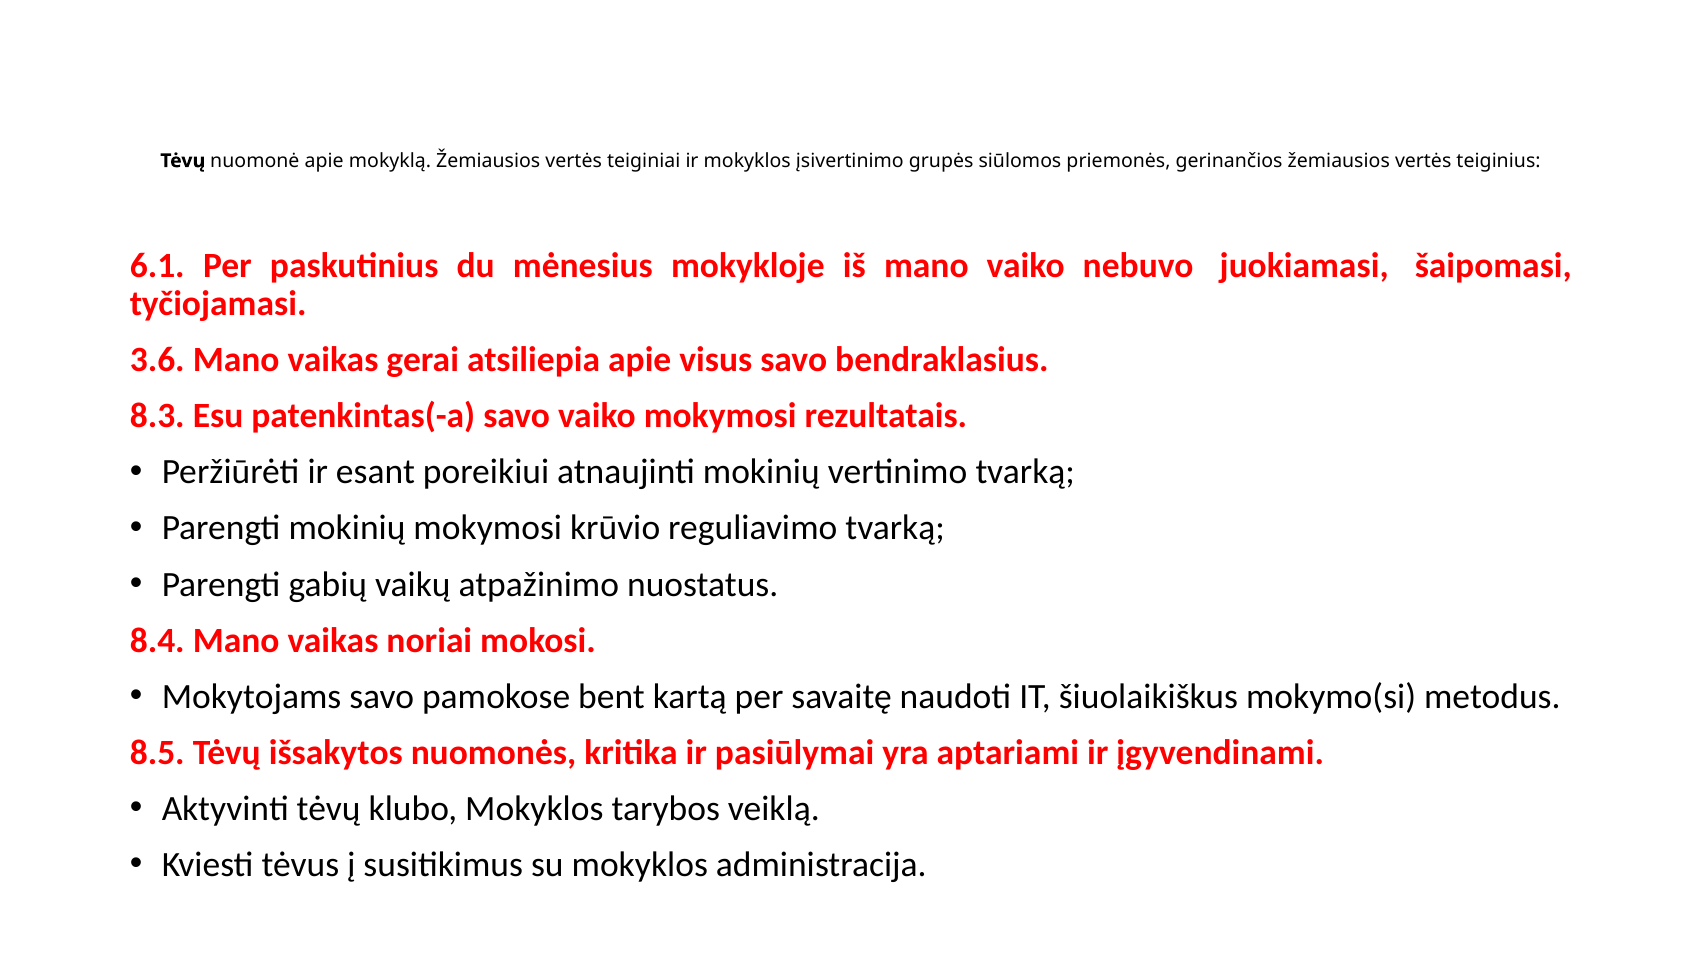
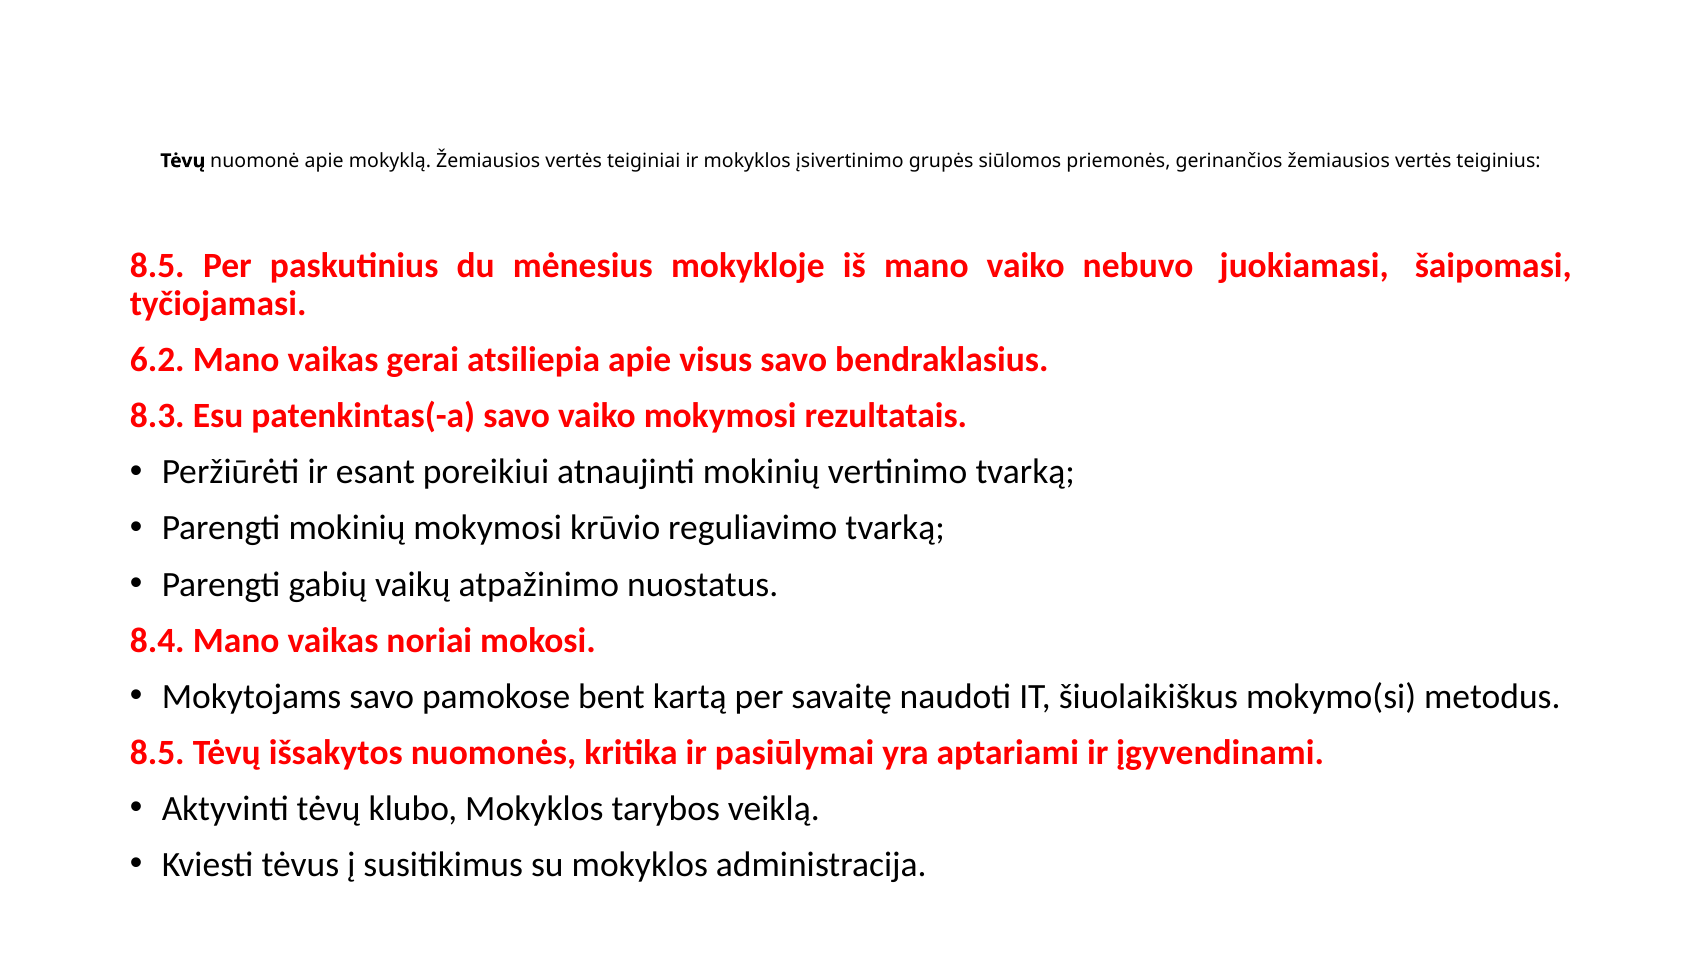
6.1 at (157, 266): 6.1 -> 8.5
3.6: 3.6 -> 6.2
